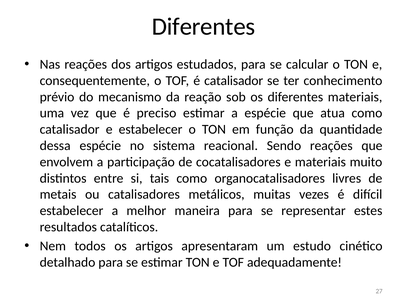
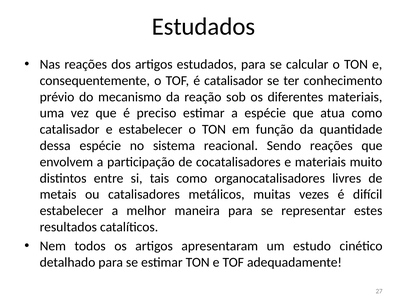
Diferentes at (204, 27): Diferentes -> Estudados
